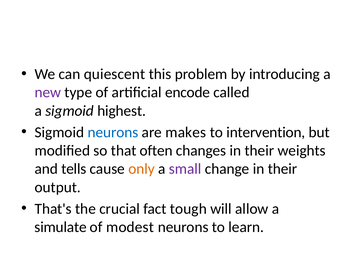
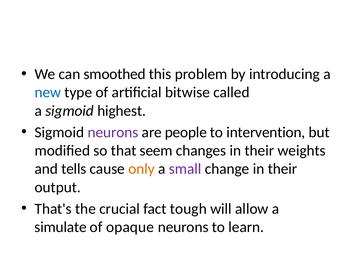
quiescent: quiescent -> smoothed
new colour: purple -> blue
encode: encode -> bitwise
neurons at (113, 132) colour: blue -> purple
makes: makes -> people
often: often -> seem
modest: modest -> opaque
